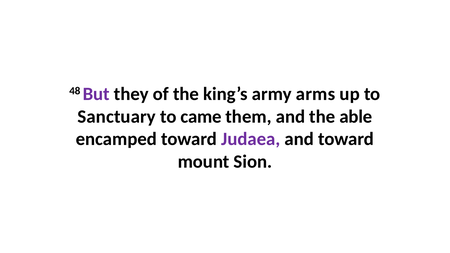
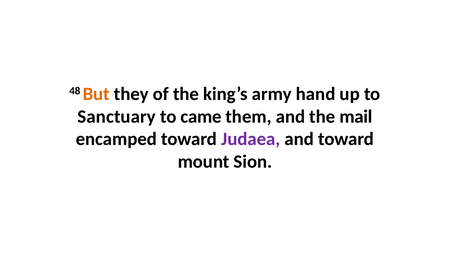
But colour: purple -> orange
arms: arms -> hand
able: able -> mail
